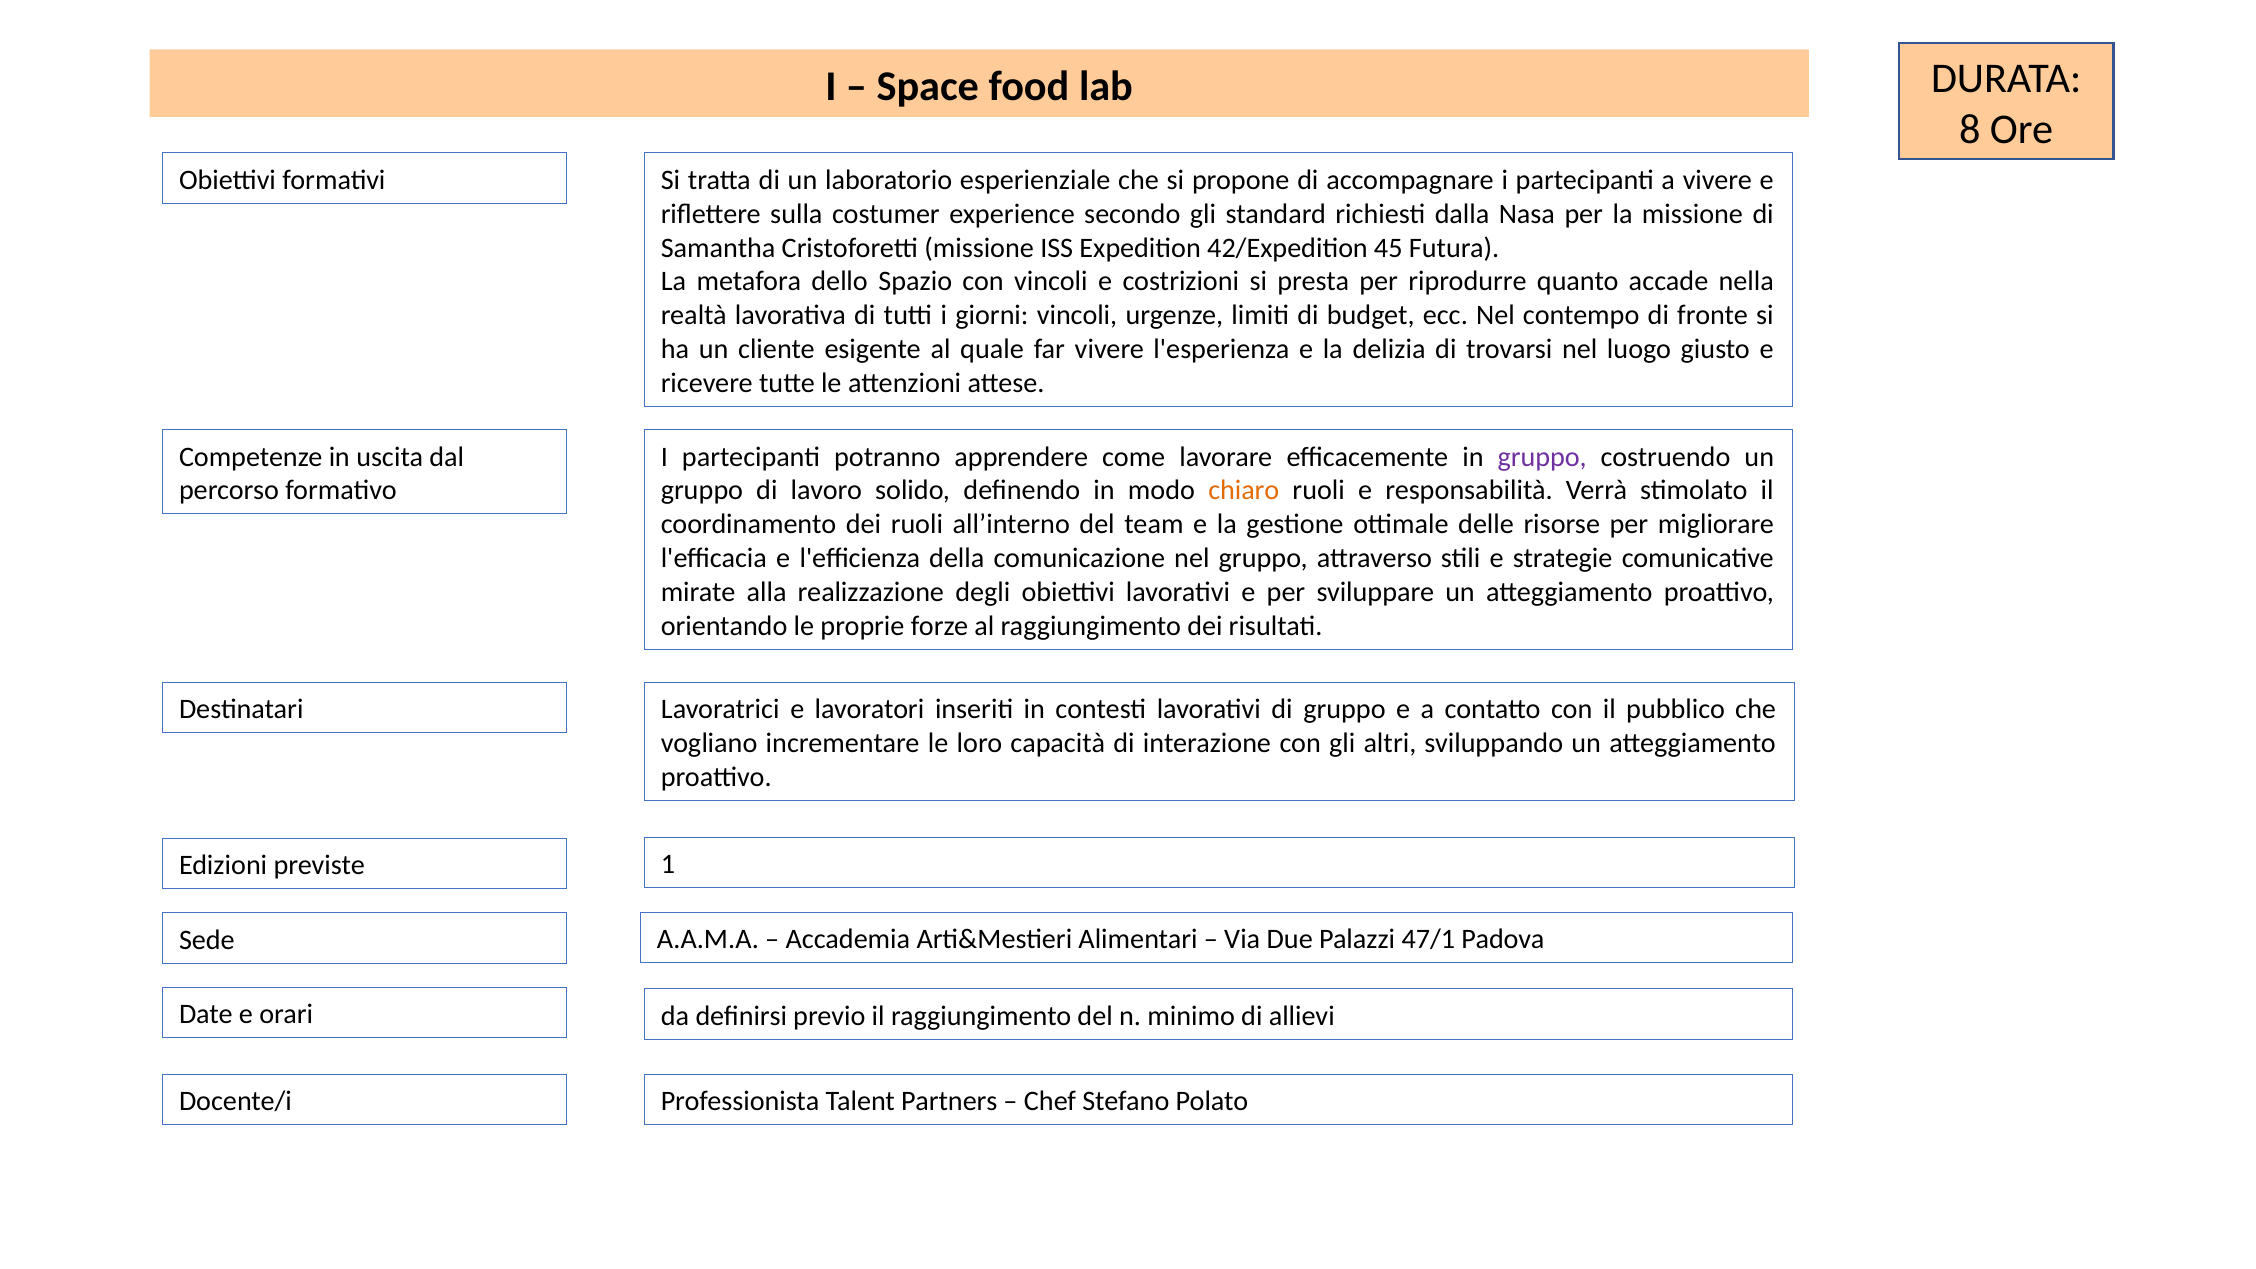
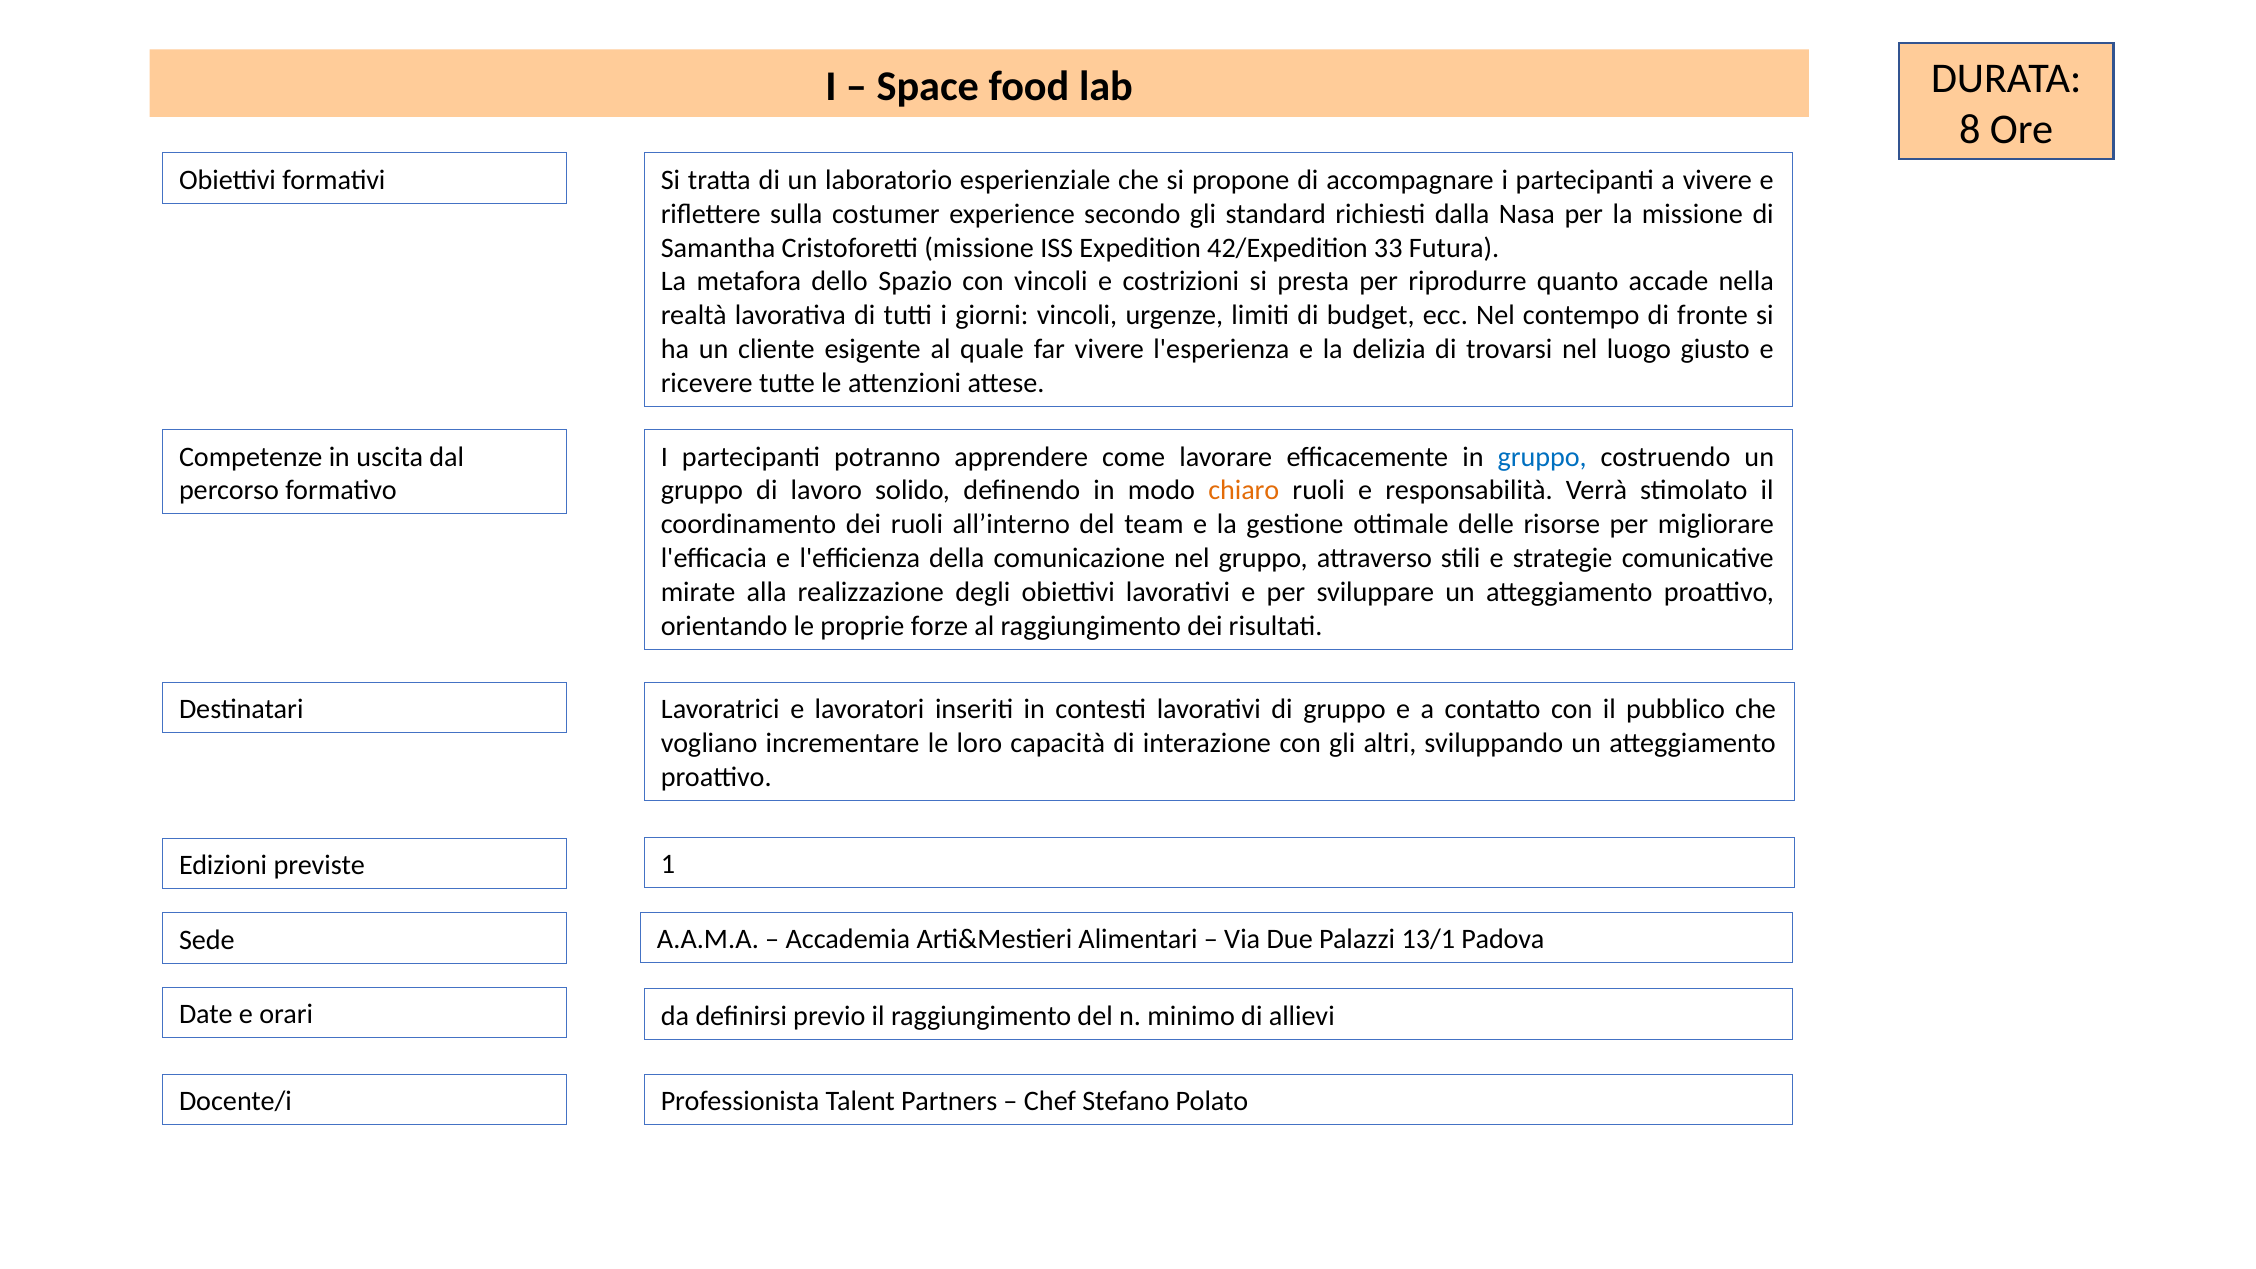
45: 45 -> 33
gruppo at (1542, 457) colour: purple -> blue
47/1: 47/1 -> 13/1
